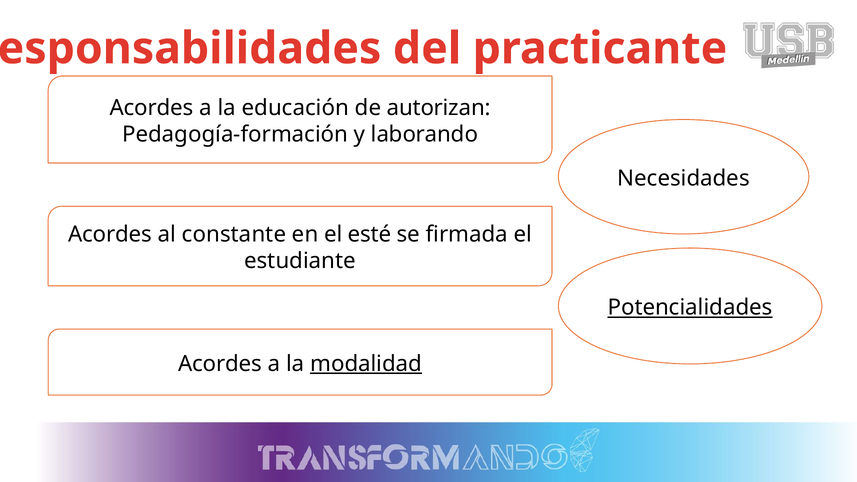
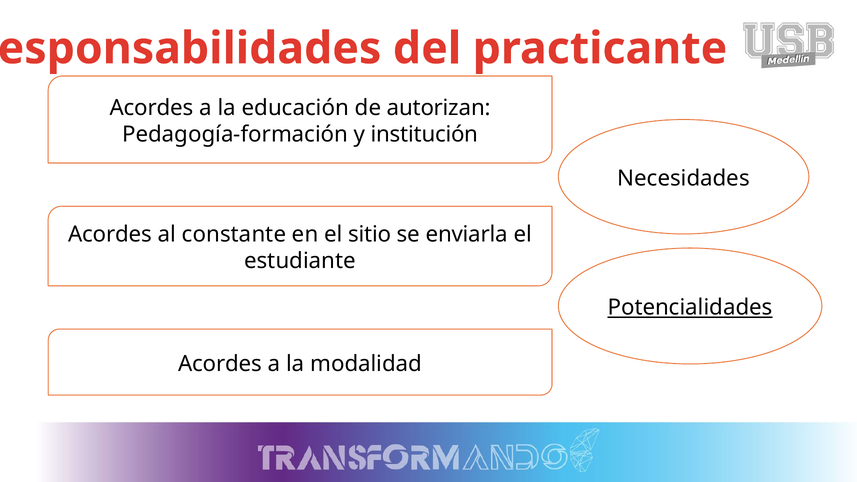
laborando: laborando -> institución
esté: esté -> sitio
firmada: firmada -> enviarla
modalidad underline: present -> none
